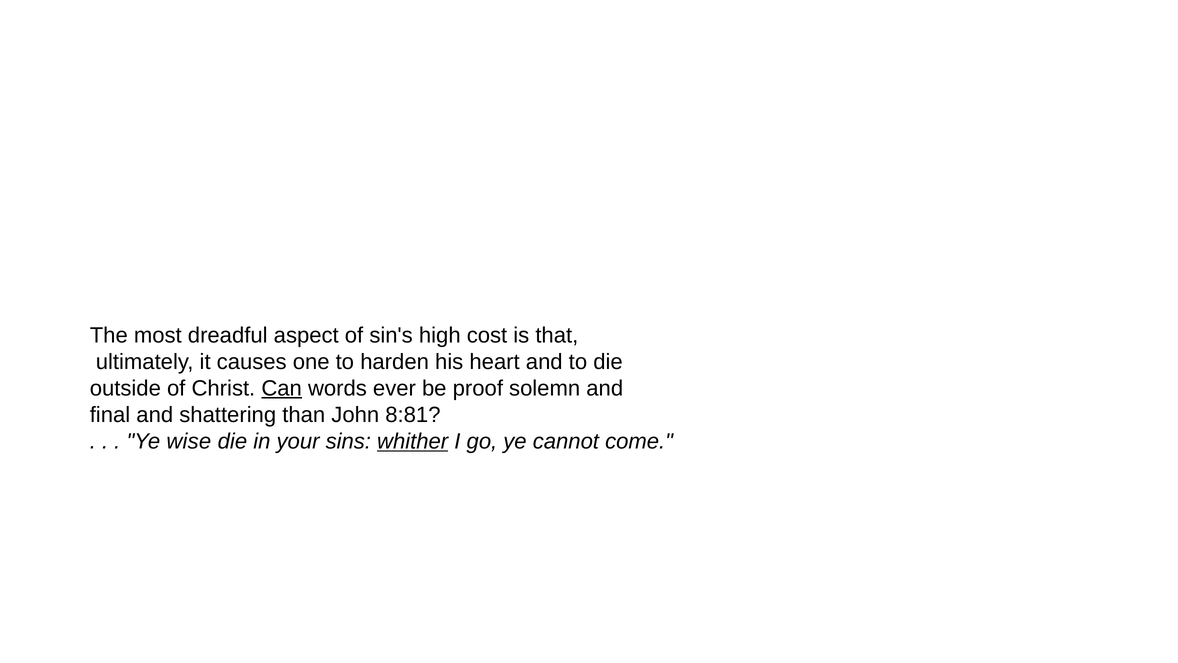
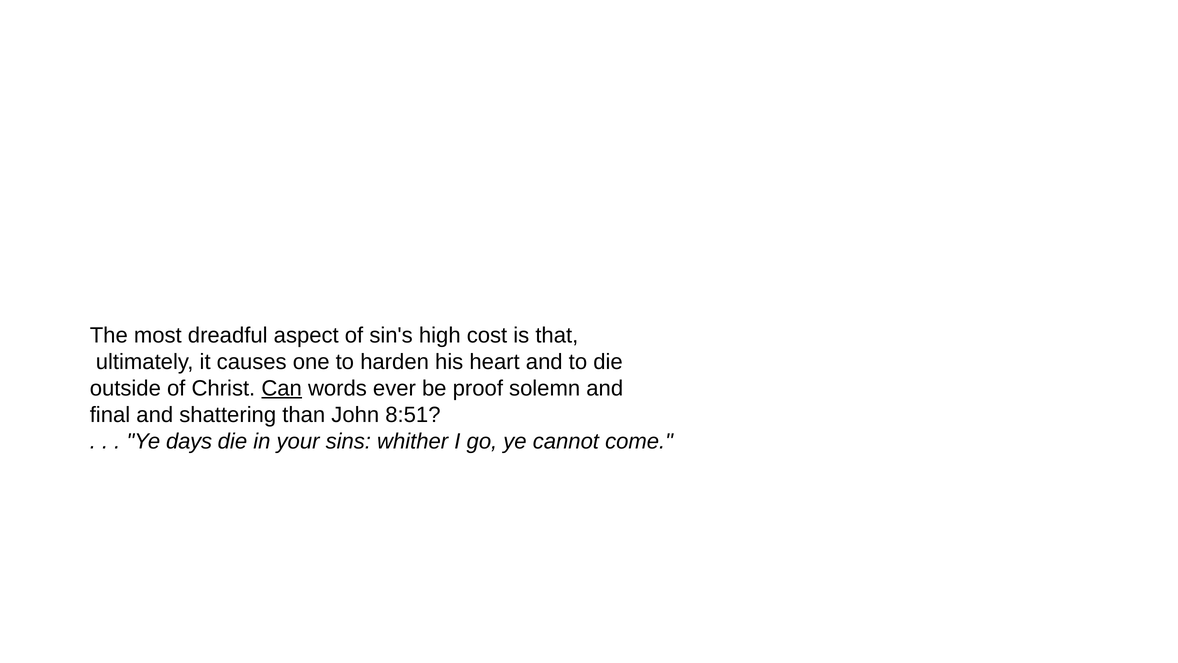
8:81: 8:81 -> 8:51
wise: wise -> days
whither underline: present -> none
